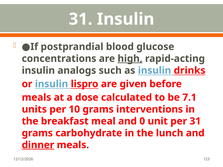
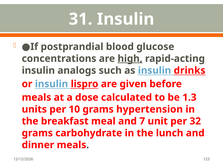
7.1: 7.1 -> 1.3
interventions: interventions -> hypertension
0: 0 -> 7
per 31: 31 -> 32
dinner underline: present -> none
